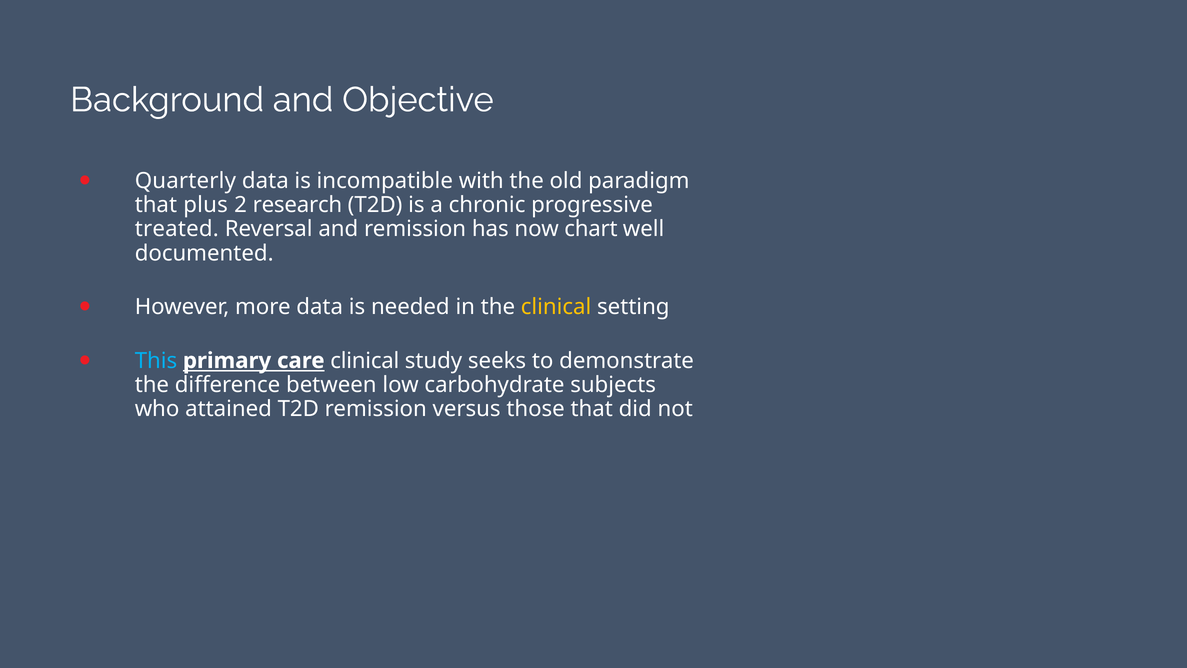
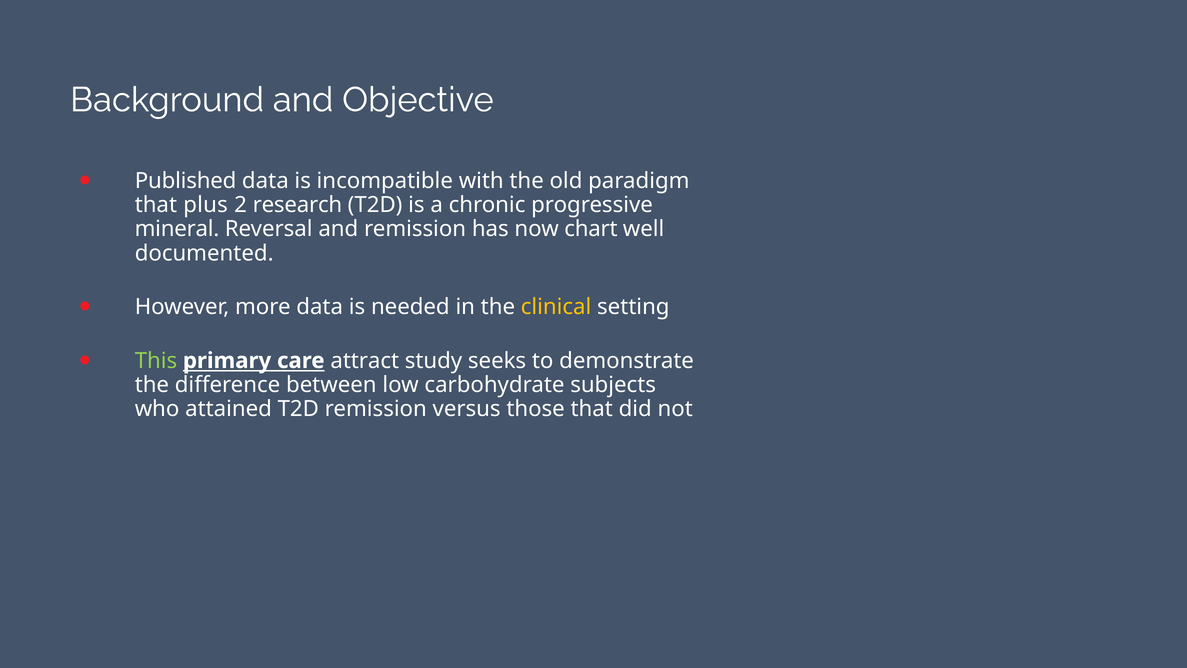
Quarterly: Quarterly -> Published
treated: treated -> mineral
This colour: light blue -> light green
care clinical: clinical -> attract
